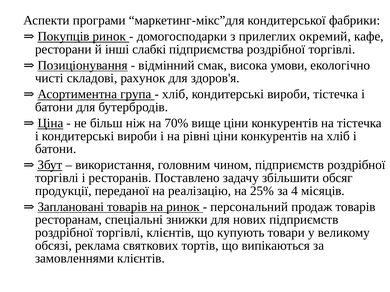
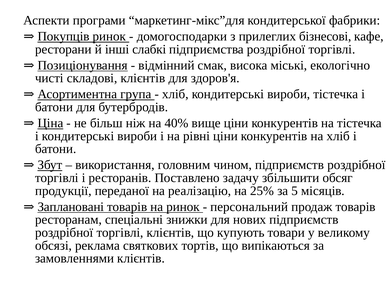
окремий: окремий -> бізнесові
умови: умови -> міські
складові рахунок: рахунок -> клієнтів
70%: 70% -> 40%
4: 4 -> 5
